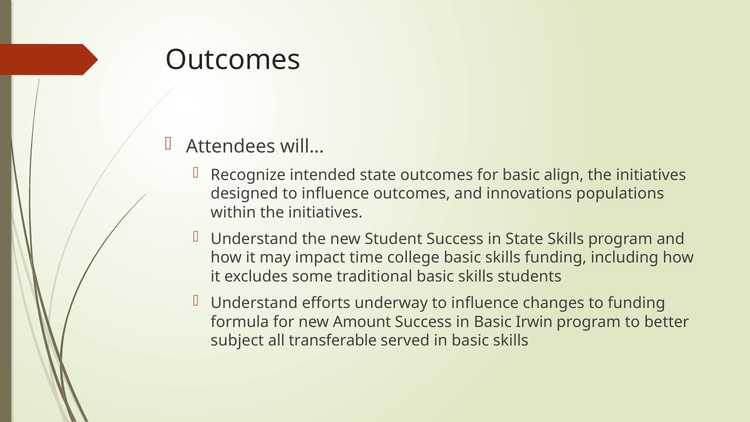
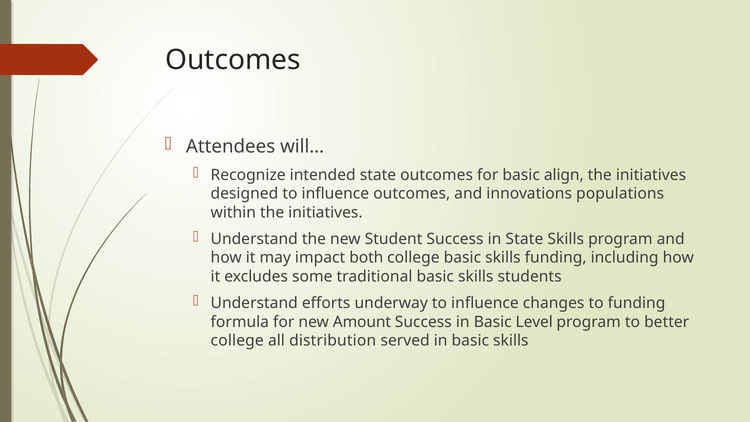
time: time -> both
Irwin: Irwin -> Level
subject at (237, 341): subject -> college
transferable: transferable -> distribution
